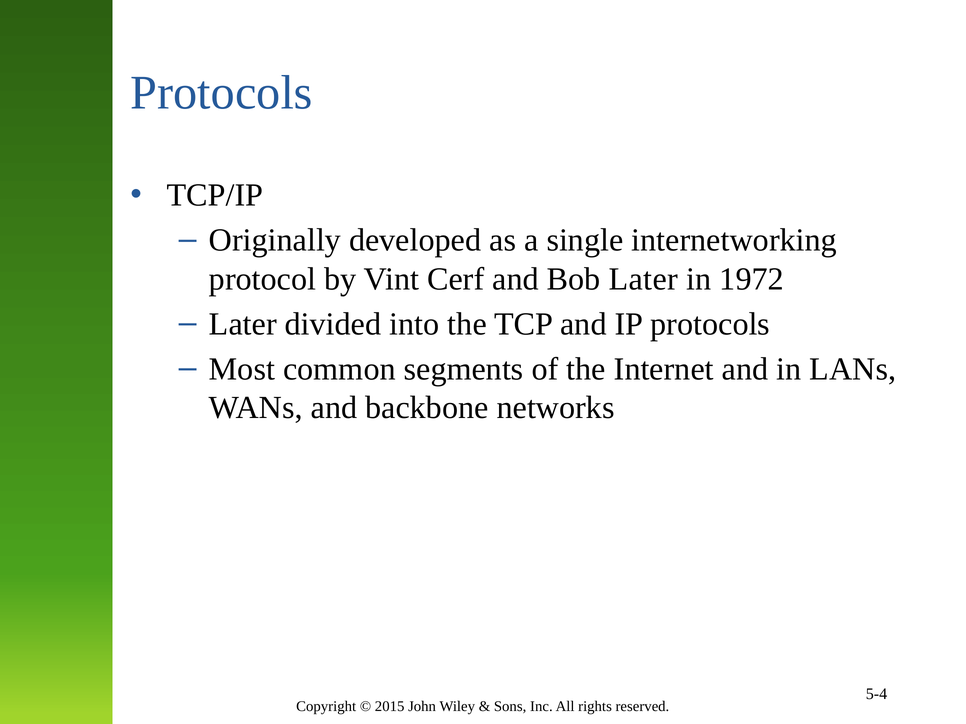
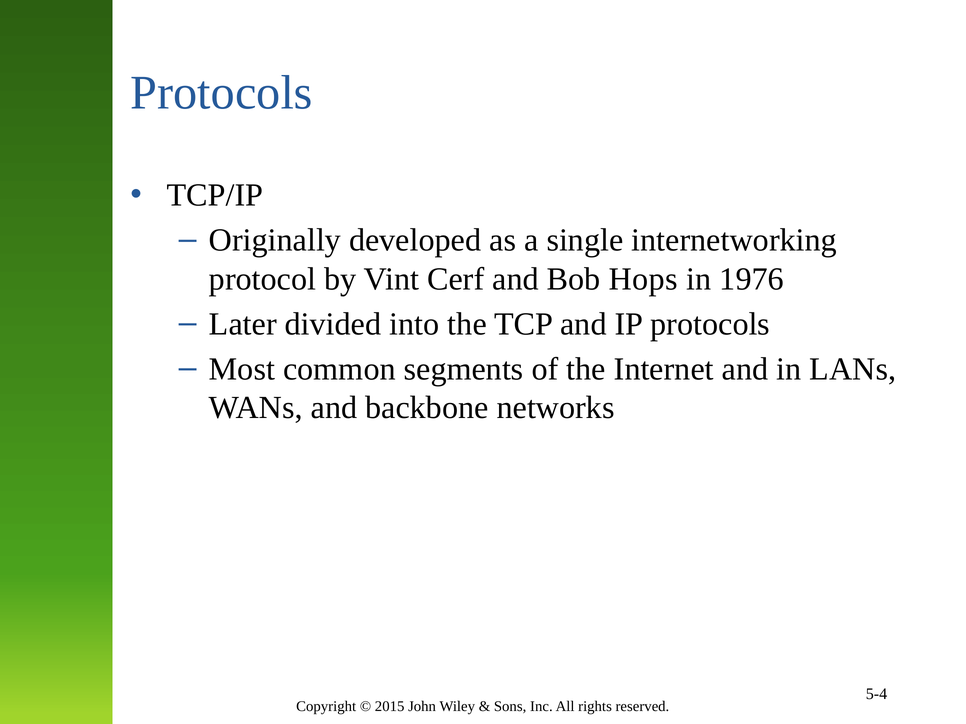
Bob Later: Later -> Hops
1972: 1972 -> 1976
